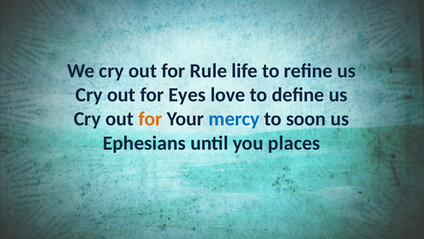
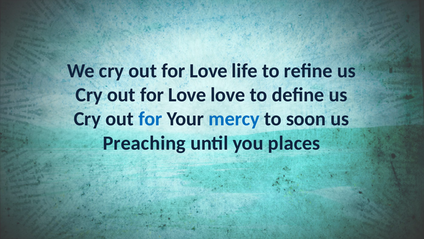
Rule at (208, 71): Rule -> Love
Eyes at (187, 95): Eyes -> Love
for at (150, 119) colour: orange -> blue
Ephesians: Ephesians -> Preaching
